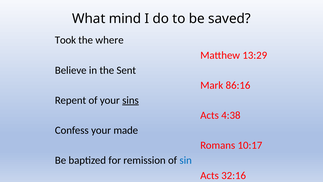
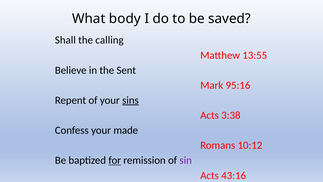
mind: mind -> body
Took: Took -> Shall
where: where -> calling
13:29: 13:29 -> 13:55
86:16: 86:16 -> 95:16
4:38: 4:38 -> 3:38
10:17: 10:17 -> 10:12
for underline: none -> present
sin colour: blue -> purple
32:16: 32:16 -> 43:16
